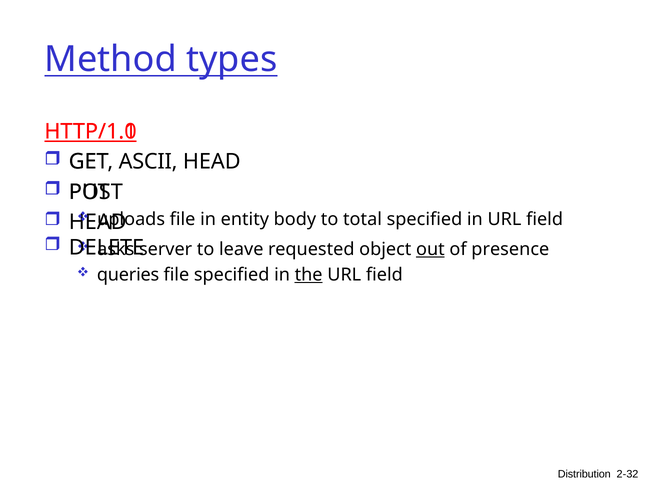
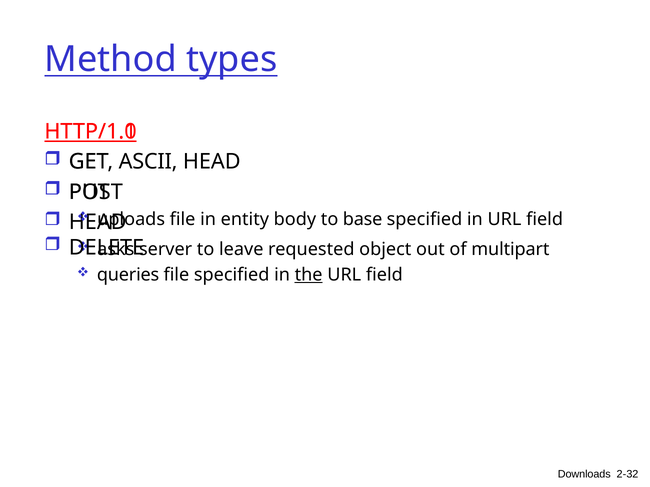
total: total -> base
out underline: present -> none
presence: presence -> multipart
Distribution: Distribution -> Downloads
